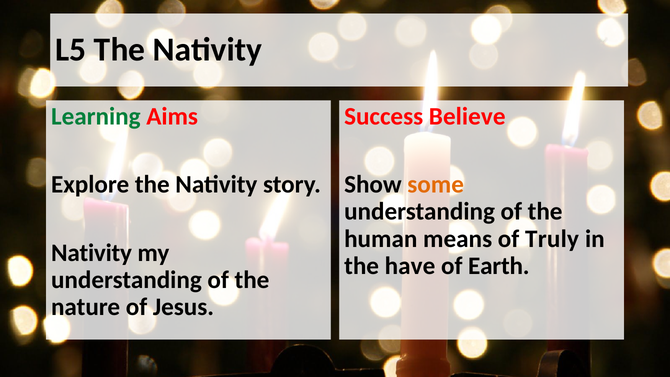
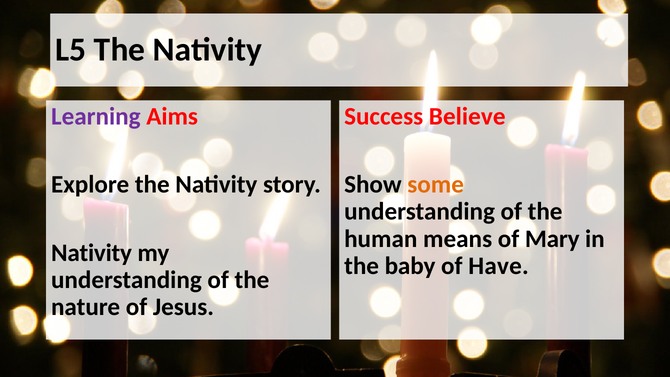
Learning colour: green -> purple
Truly: Truly -> Mary
have: have -> baby
Earth: Earth -> Have
